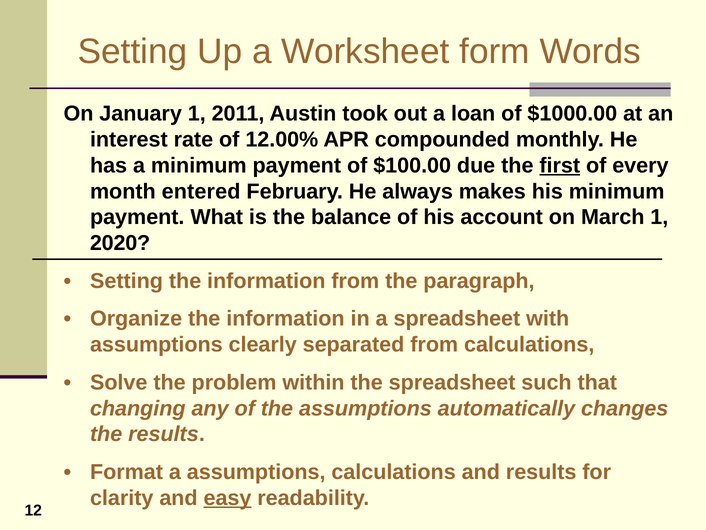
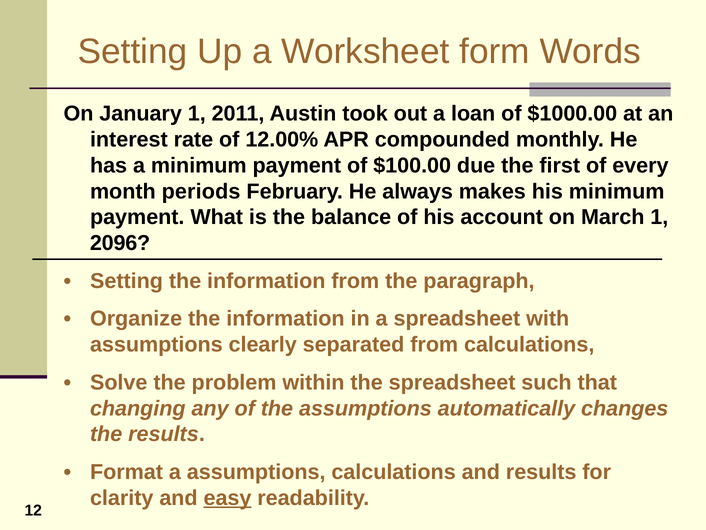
first underline: present -> none
entered: entered -> periods
2020: 2020 -> 2096
